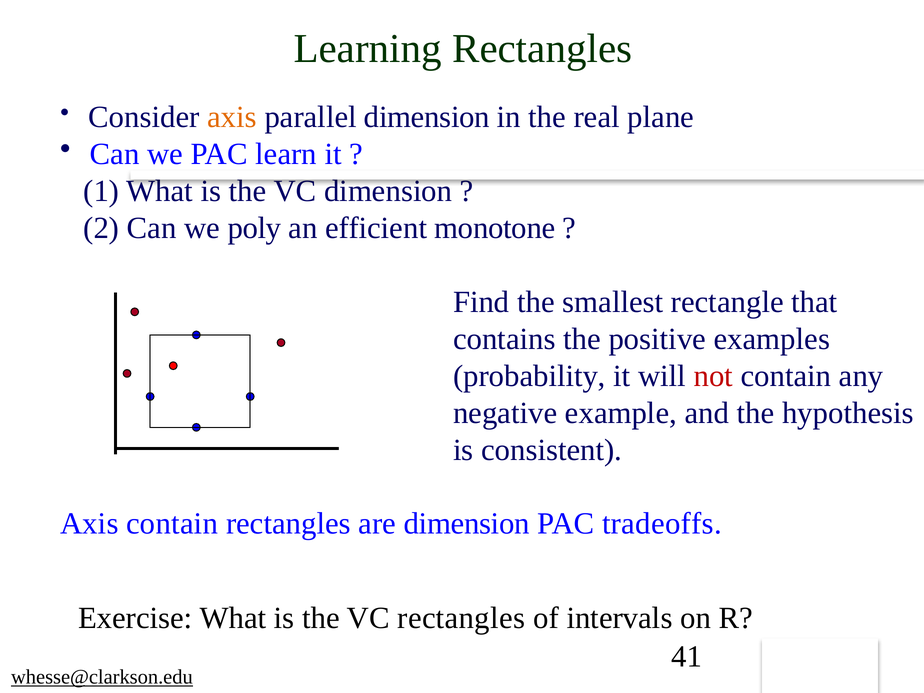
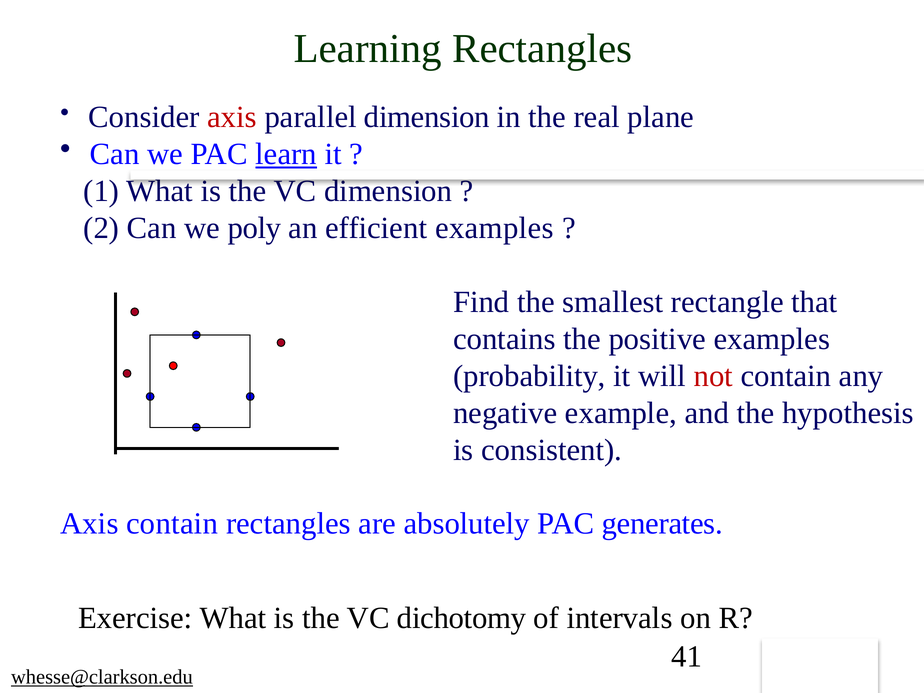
axis at (232, 117) colour: orange -> red
learn underline: none -> present
efficient monotone: monotone -> examples
are dimension: dimension -> absolutely
tradeoffs: tradeoffs -> generates
VC rectangles: rectangles -> dichotomy
